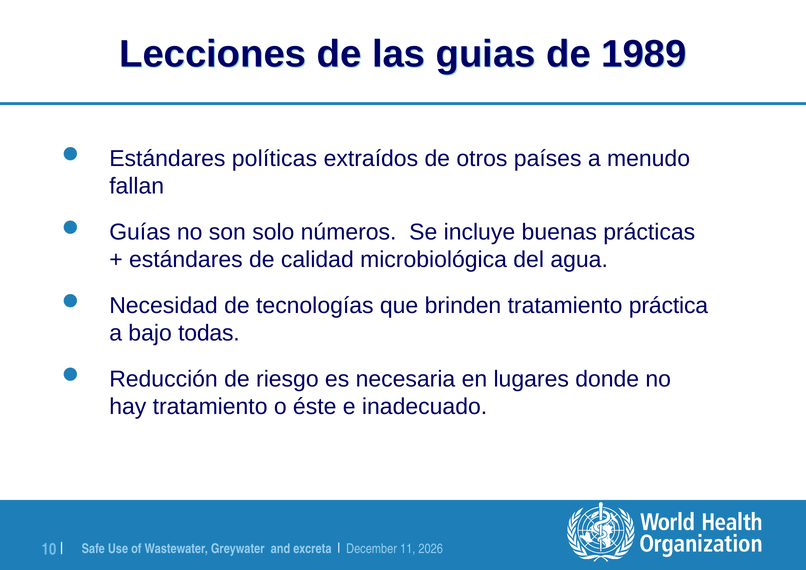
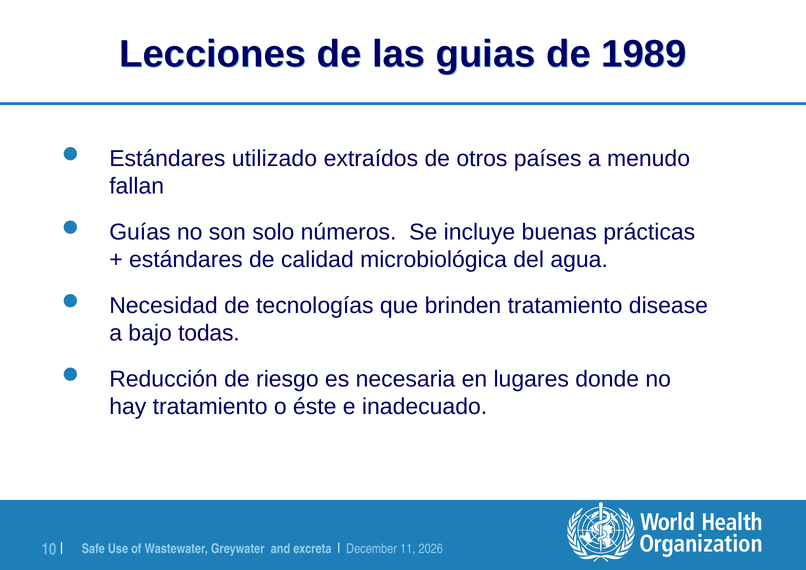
políticas: políticas -> utilizado
práctica: práctica -> disease
